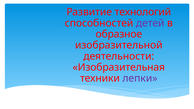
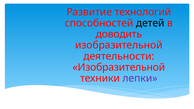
детей colour: purple -> black
образное: образное -> доводить
Изобразительная at (119, 67): Изобразительная -> Изобразительной
